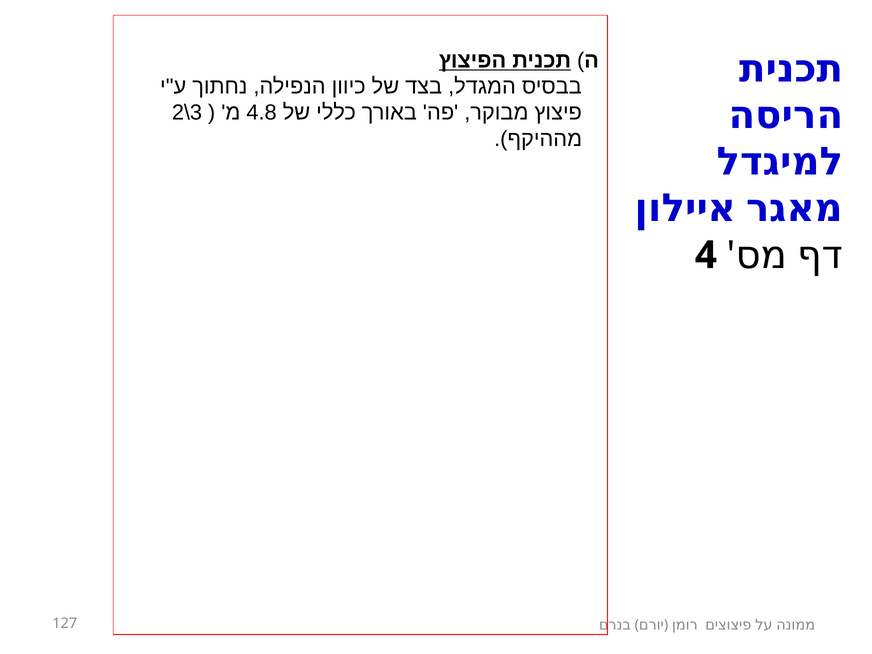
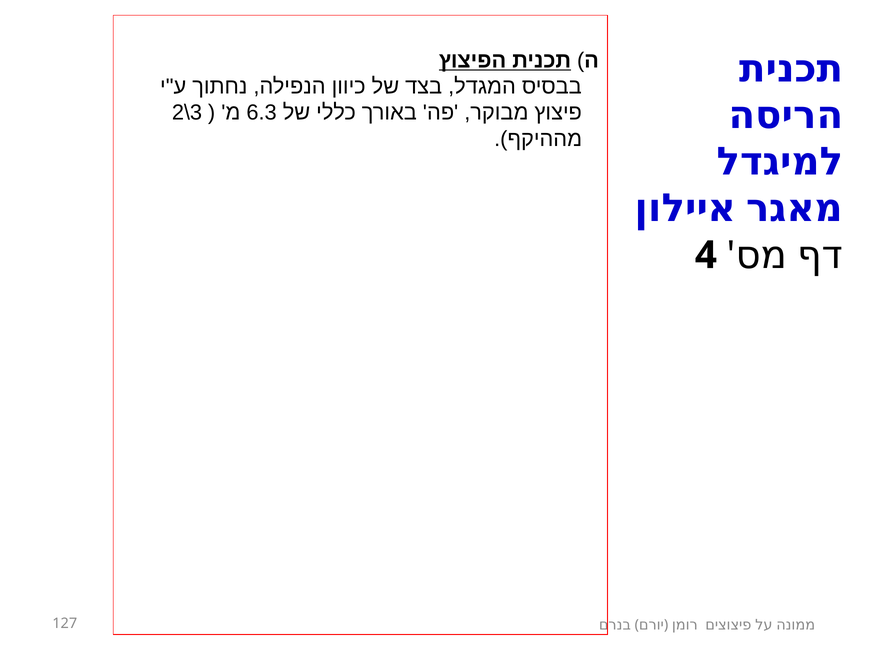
4.8: 4.8 -> 6.3
